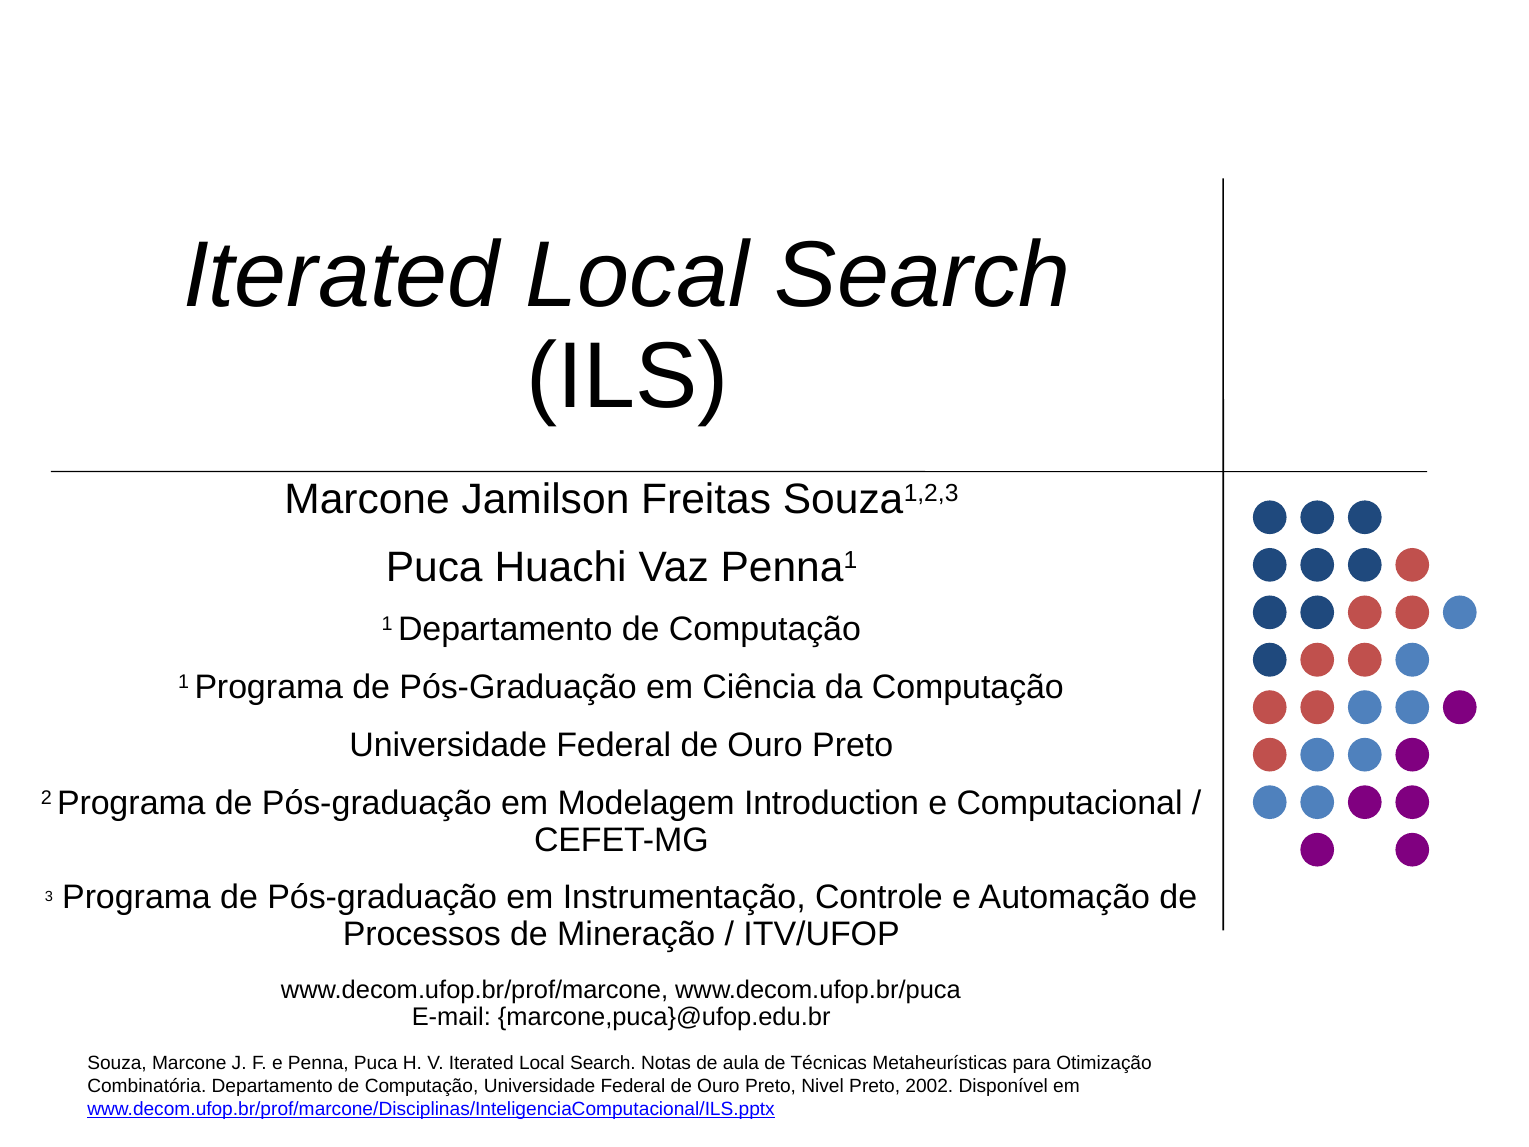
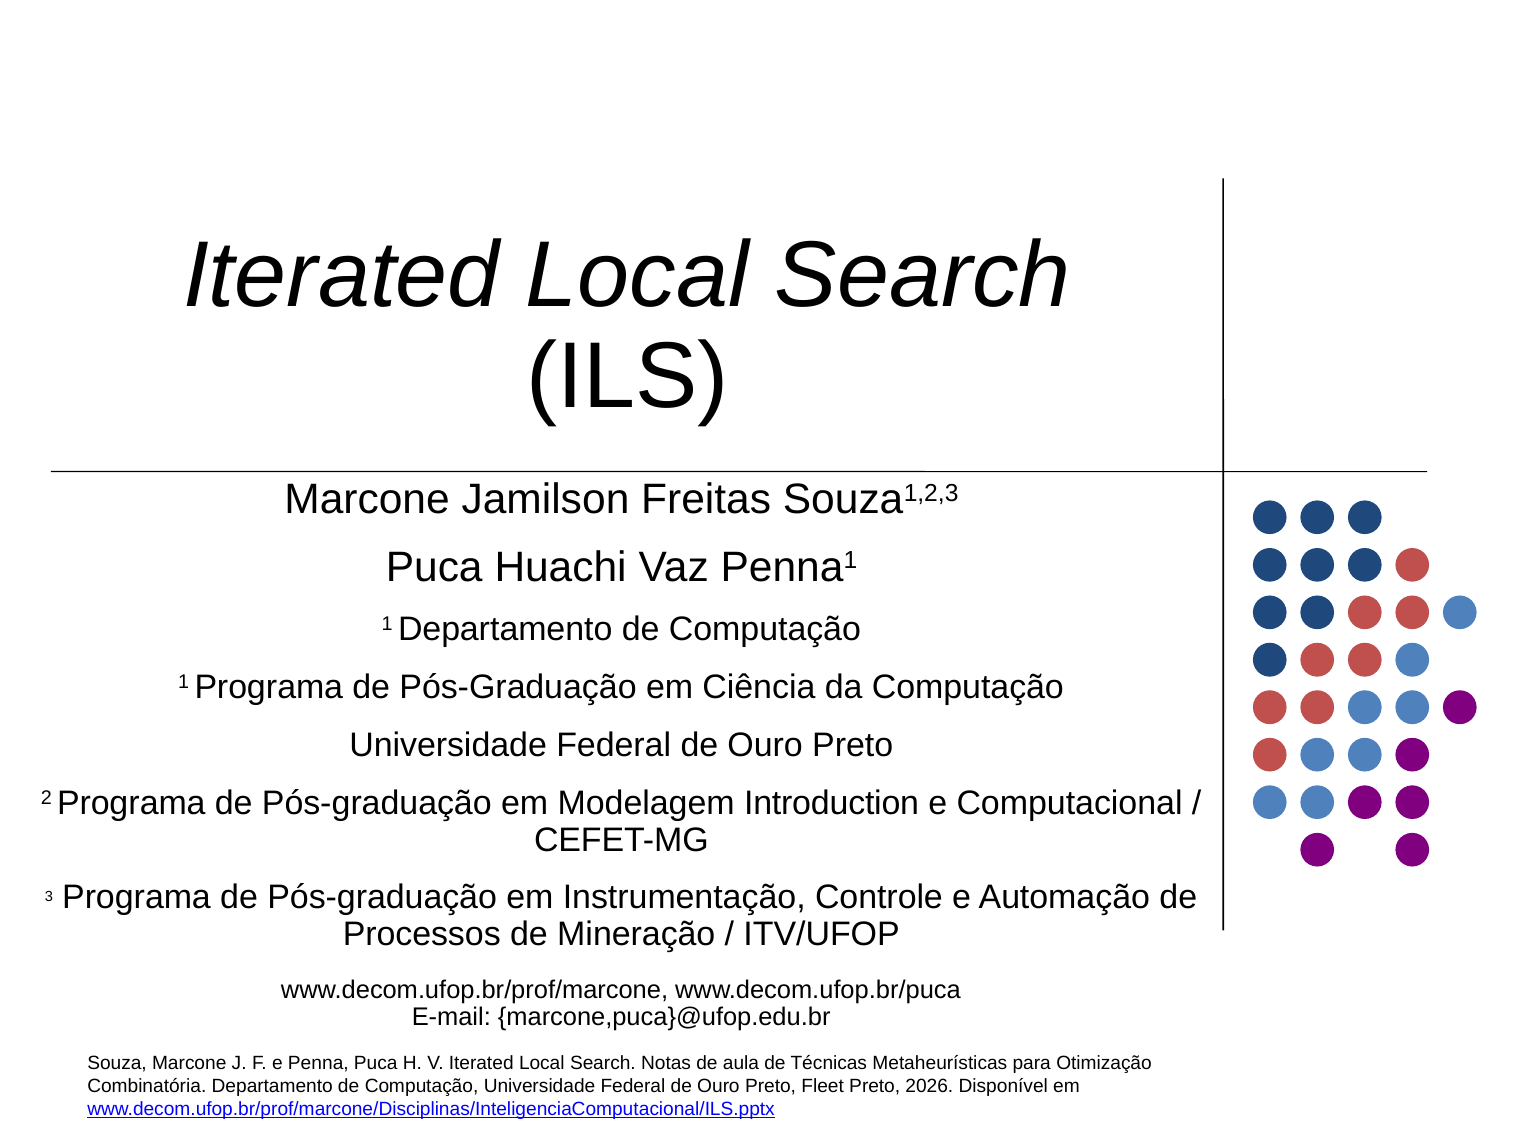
Nivel: Nivel -> Fleet
2002: 2002 -> 2026
